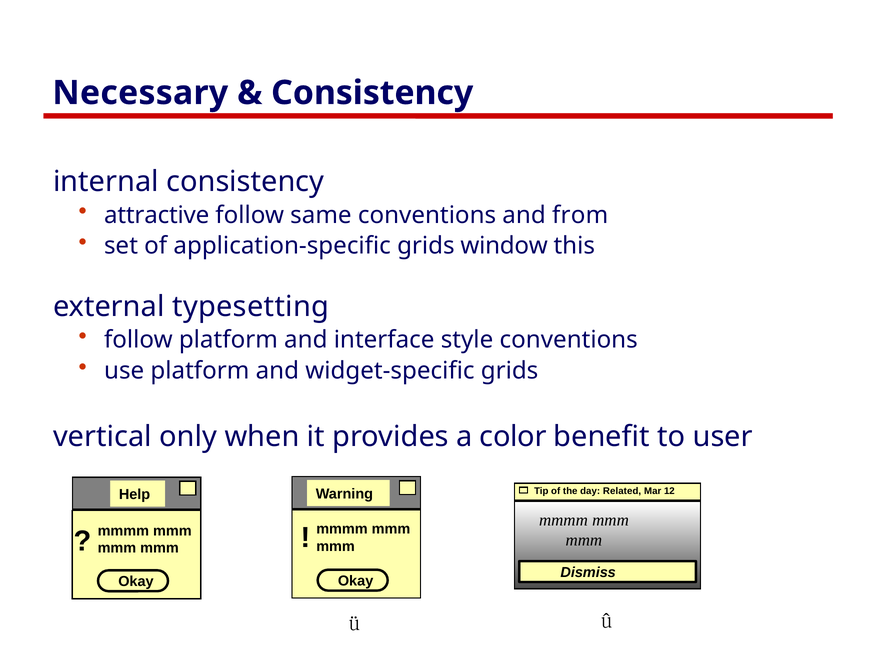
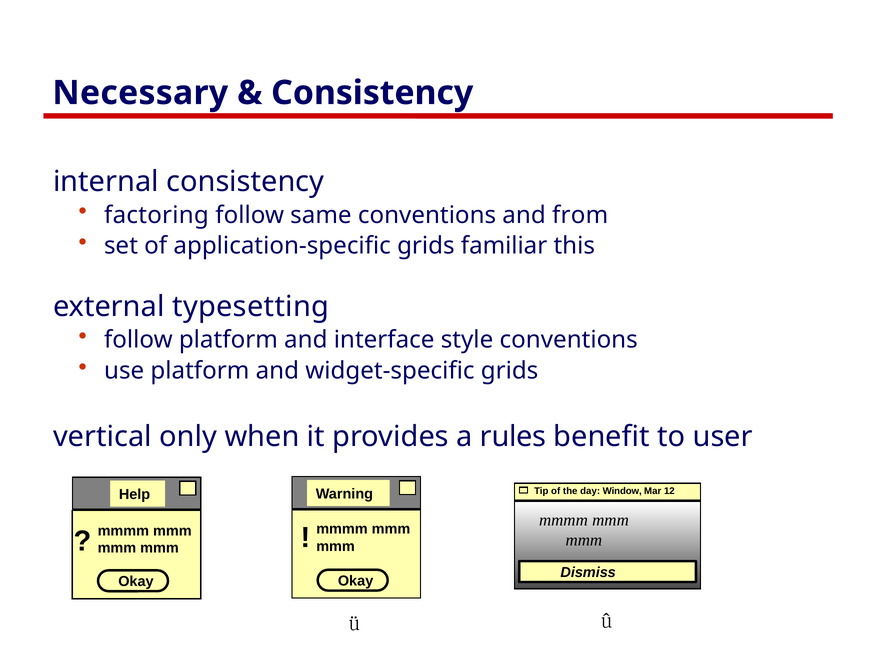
attractive: attractive -> factoring
window: window -> familiar
color: color -> rules
Related: Related -> Window
